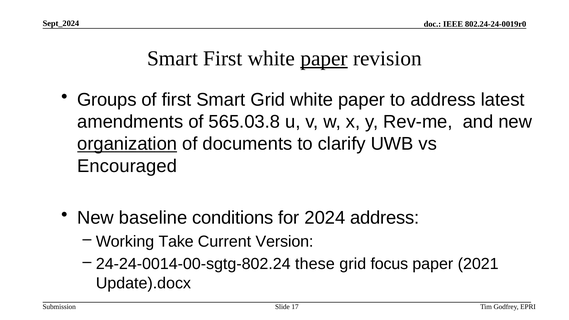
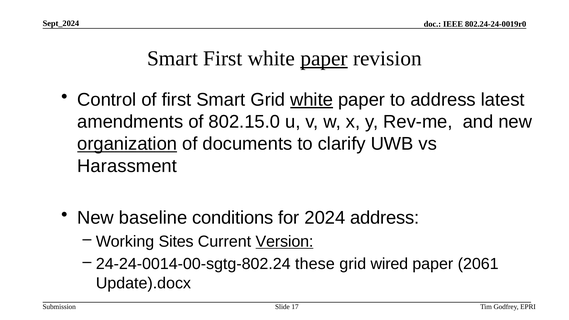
Groups: Groups -> Control
white at (312, 100) underline: none -> present
565.03.8: 565.03.8 -> 802.15.0
Encouraged: Encouraged -> Harassment
Take: Take -> Sites
Version underline: none -> present
focus: focus -> wired
2021: 2021 -> 2061
